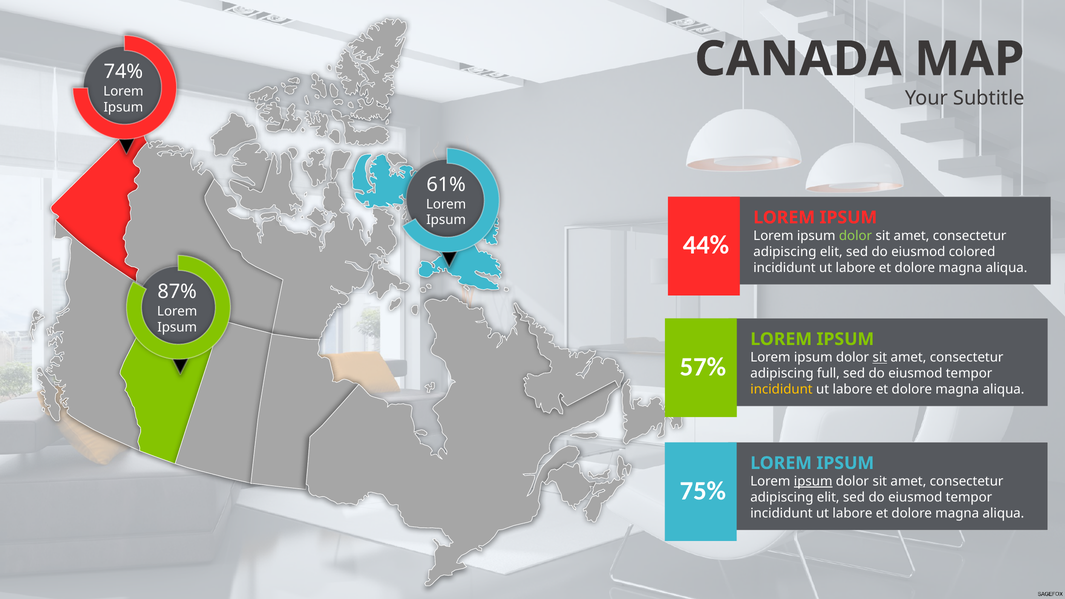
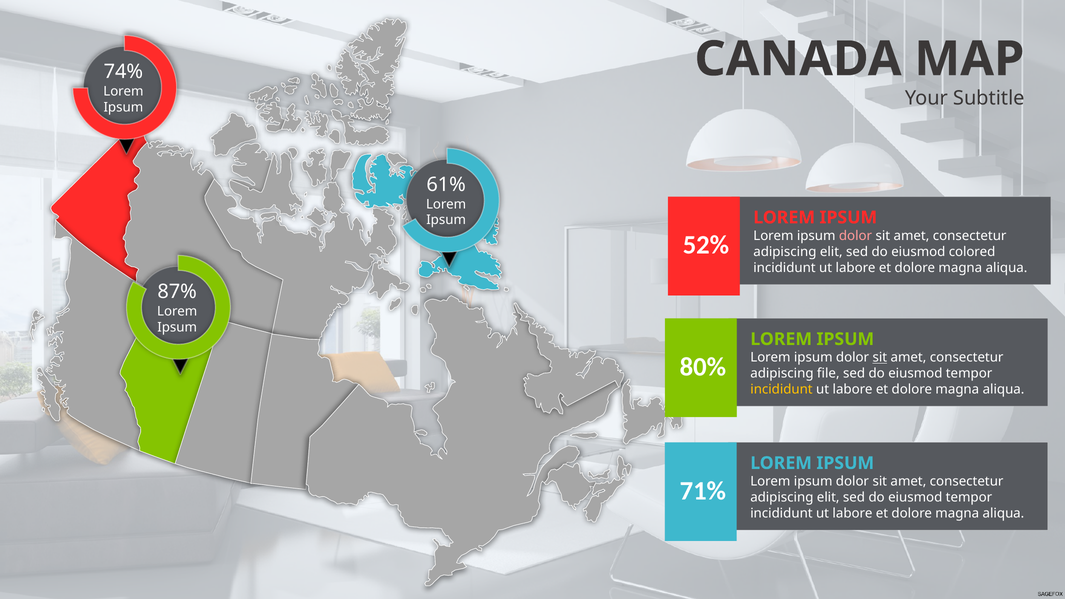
dolor at (856, 236) colour: light green -> pink
44%: 44% -> 52%
57%: 57% -> 80%
full: full -> file
ipsum at (813, 481) underline: present -> none
75%: 75% -> 71%
